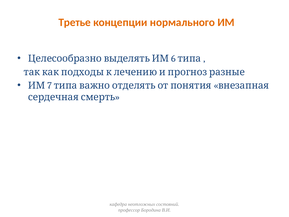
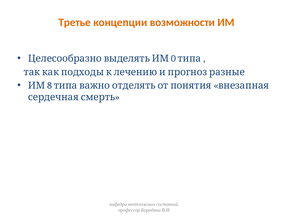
нормального: нормального -> возможности
6: 6 -> 0
7: 7 -> 8
